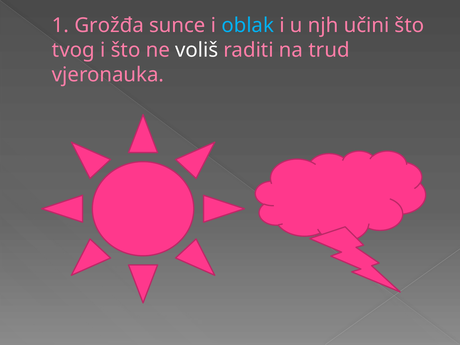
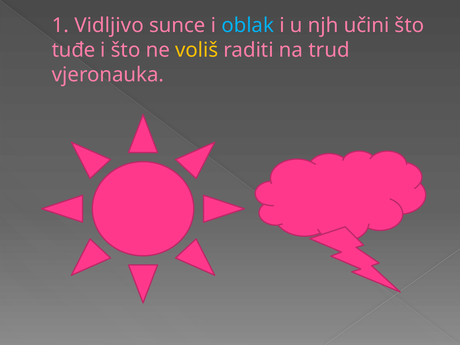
Grožđa: Grožđa -> Vidljivo
tvog: tvog -> tuđe
voliš colour: white -> yellow
